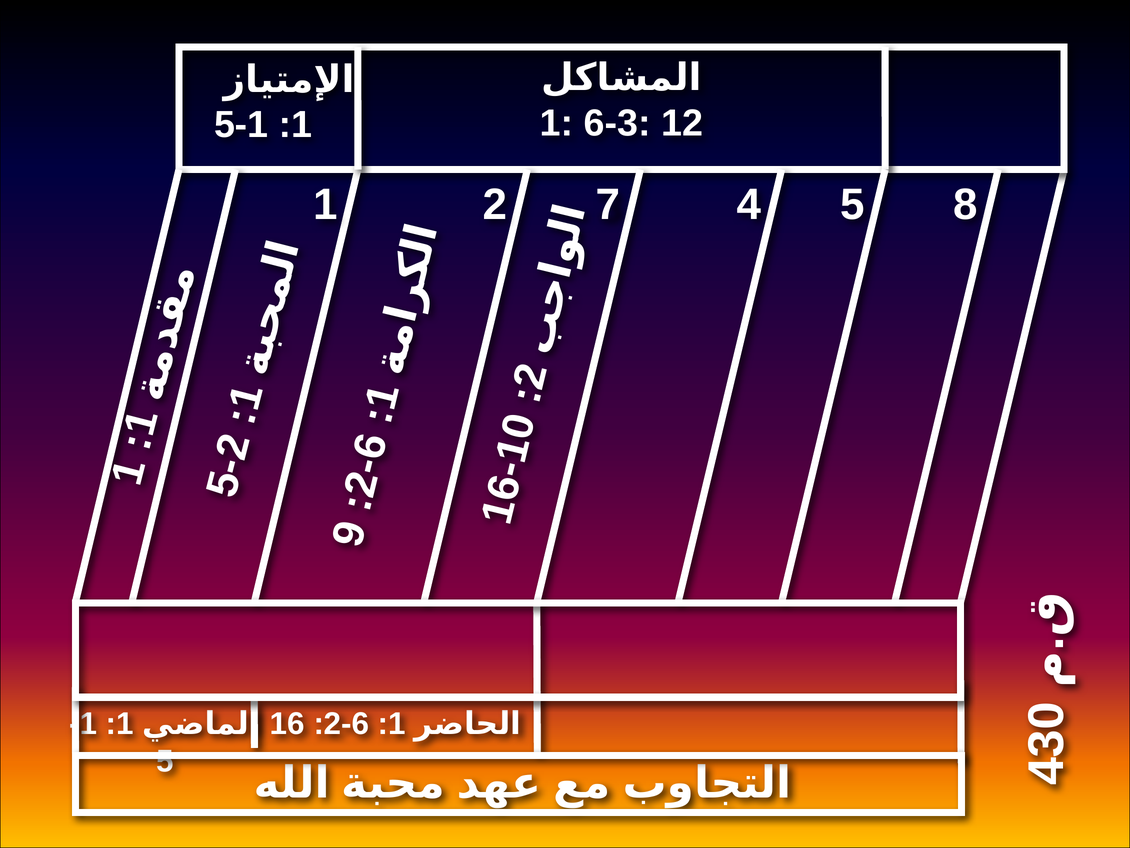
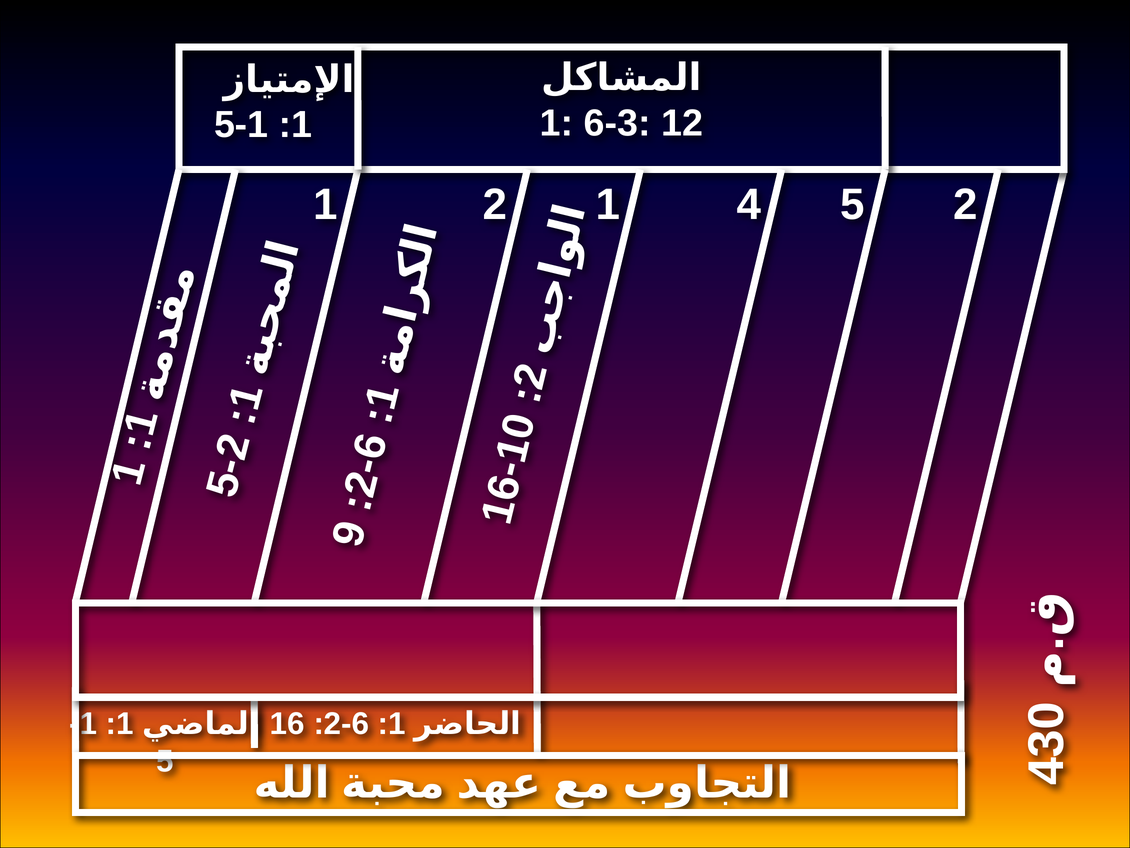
2 7: 7 -> 1
5 8: 8 -> 2
